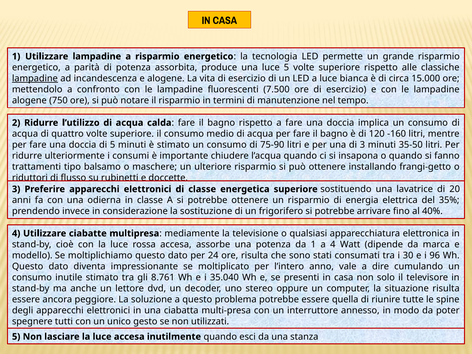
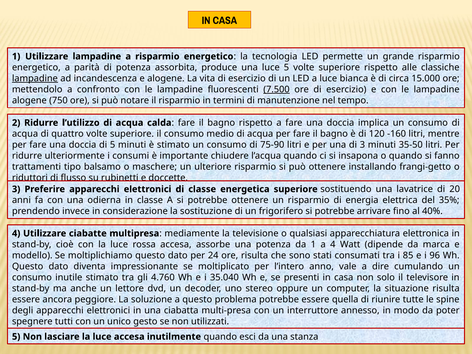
7.500 underline: none -> present
30: 30 -> 85
8.761: 8.761 -> 4.760
